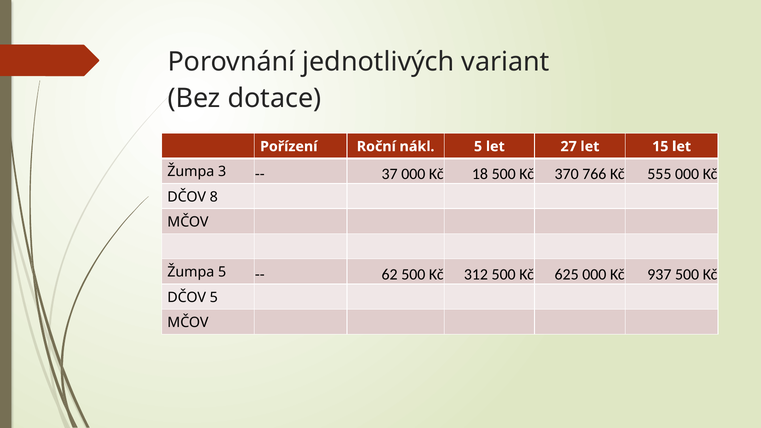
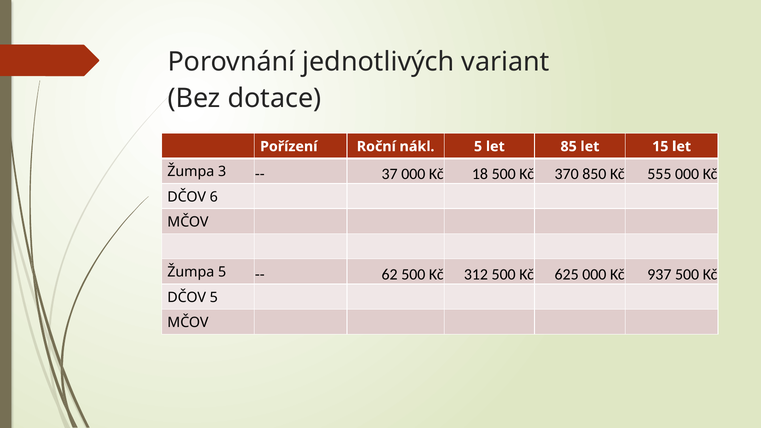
27: 27 -> 85
766: 766 -> 850
8: 8 -> 6
